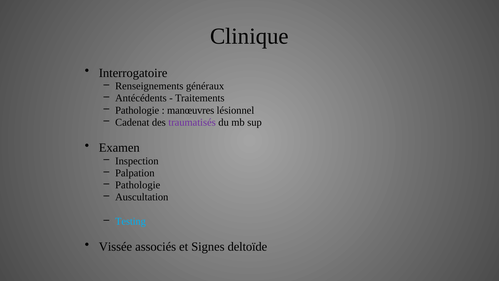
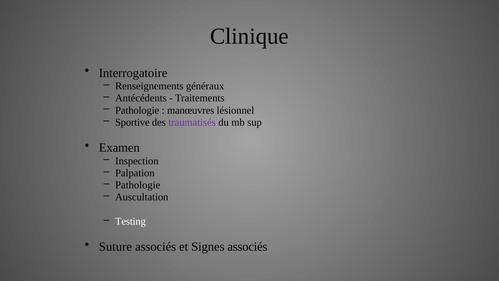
Cadenat: Cadenat -> Sportive
Testing colour: light blue -> white
Vissée: Vissée -> Suture
Signes deltoïde: deltoïde -> associés
